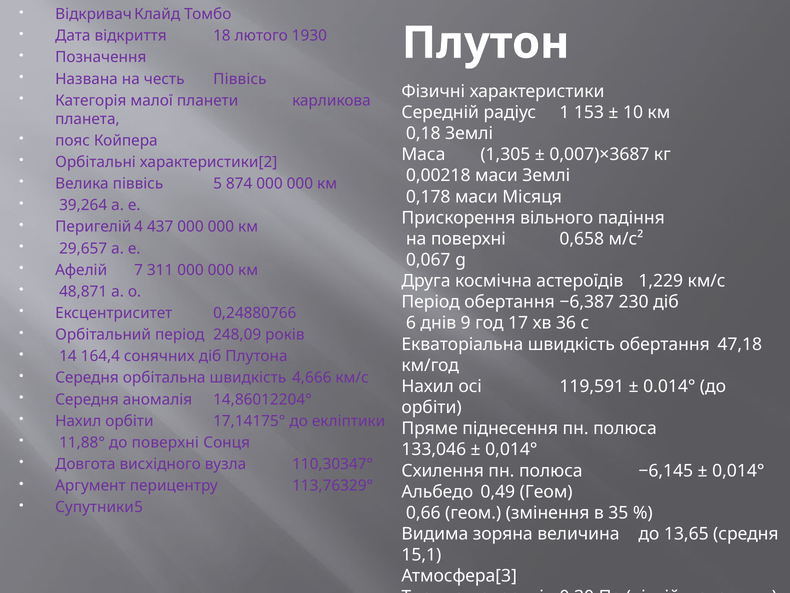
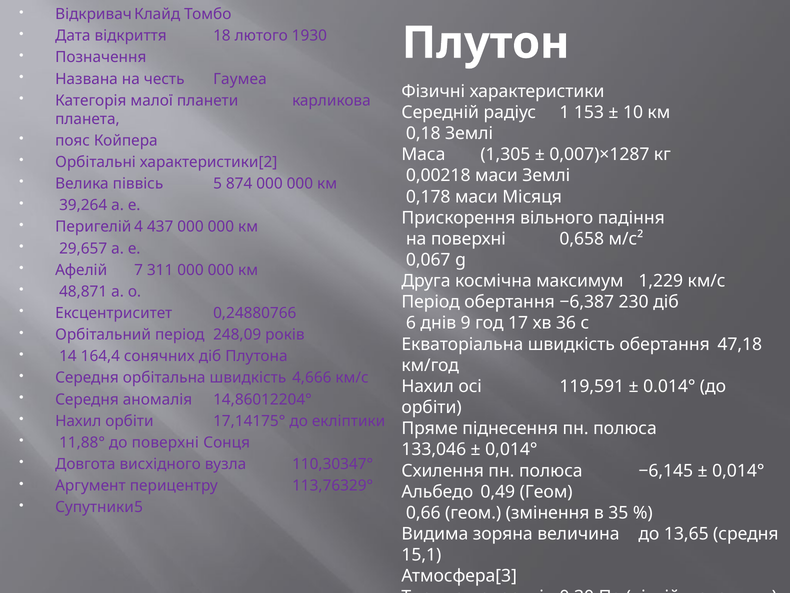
честь Піввісь: Піввісь -> Гаумеа
0,007)×3687: 0,007)×3687 -> 0,007)×1287
космічна астероїдів: астероїдів -> максимум
